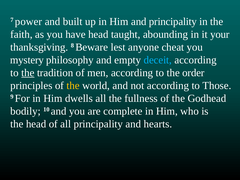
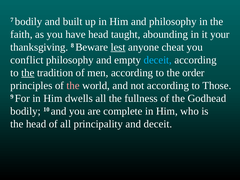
7 power: power -> bodily
and principality: principality -> philosophy
lest underline: none -> present
mystery: mystery -> conflict
the at (73, 86) colour: yellow -> pink
and hearts: hearts -> deceit
